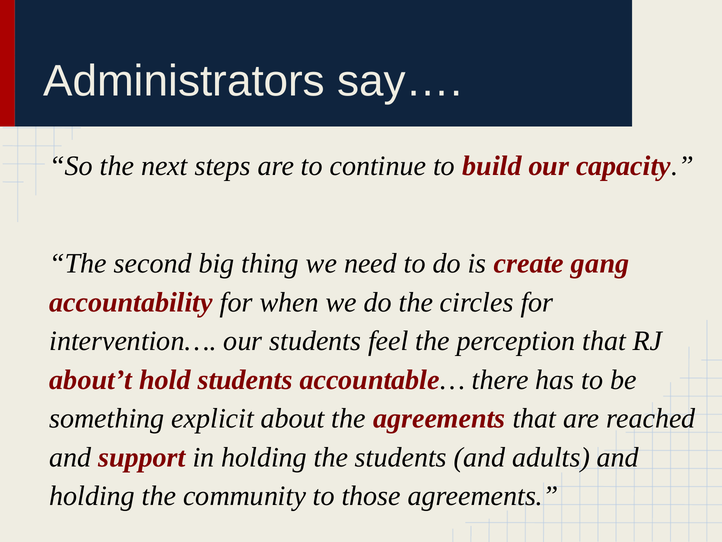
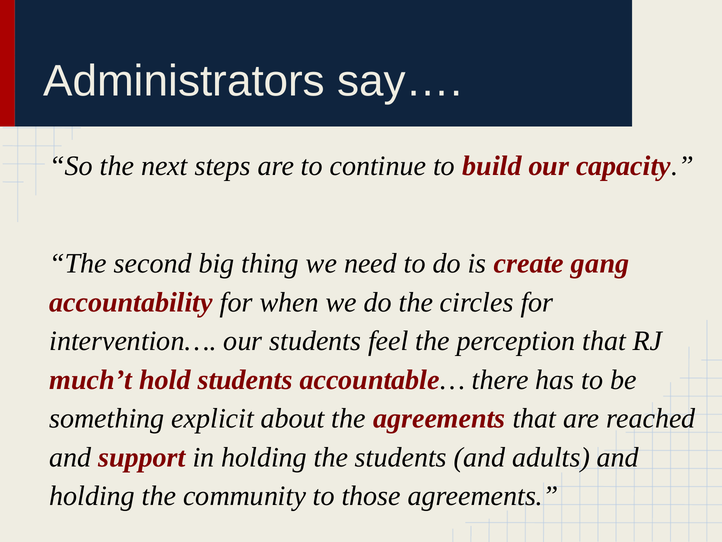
about’t: about’t -> much’t
